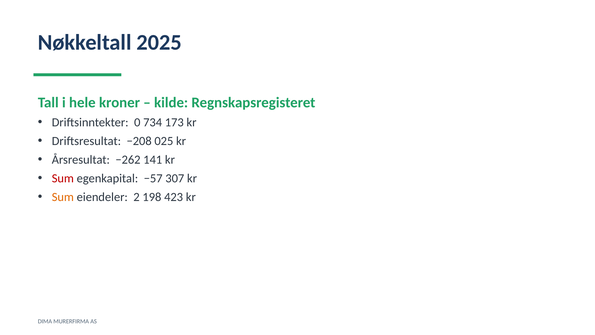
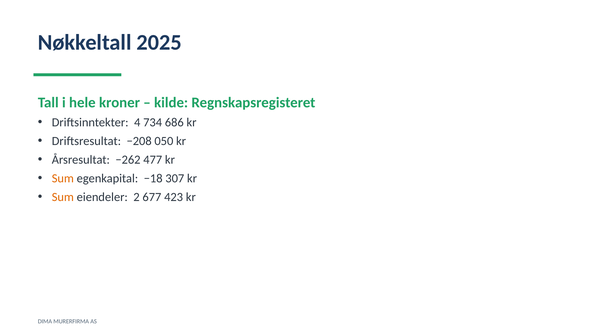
0: 0 -> 4
173: 173 -> 686
025: 025 -> 050
141: 141 -> 477
Sum at (63, 178) colour: red -> orange
−57: −57 -> −18
198: 198 -> 677
